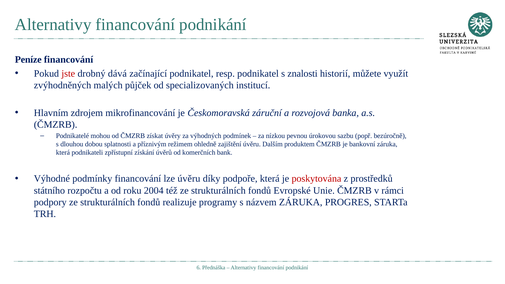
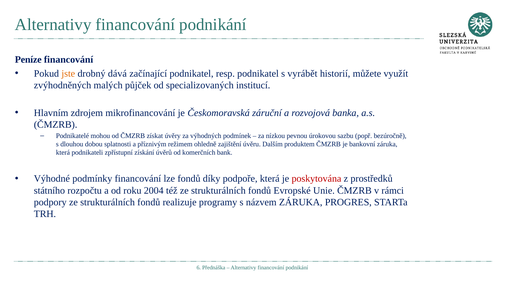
jste colour: red -> orange
znalosti: znalosti -> vyrábět
lze úvěru: úvěru -> fondů
